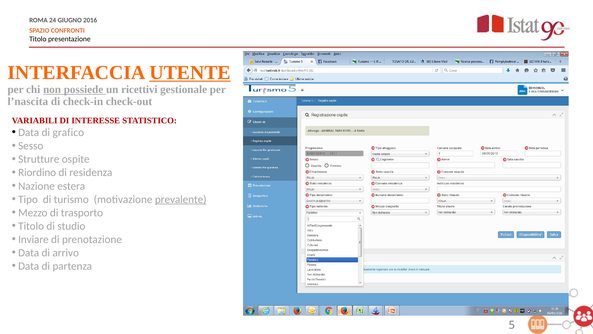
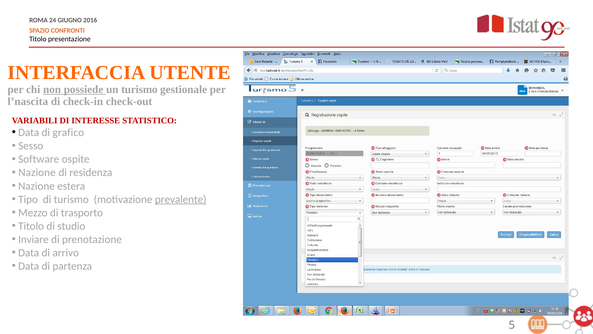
UTENTE underline: present -> none
un ricettivi: ricettivi -> turismo
Strutture: Strutture -> Software
Riordino at (37, 172): Riordino -> Nazione
